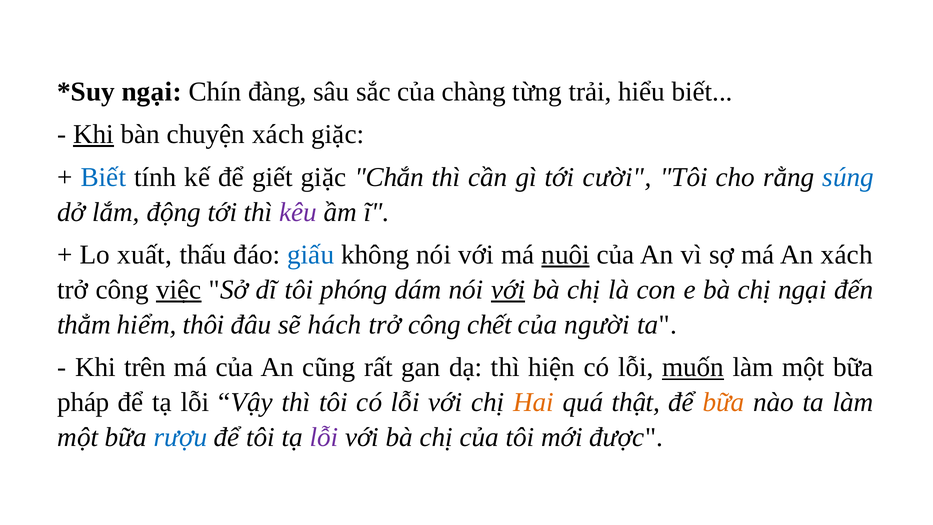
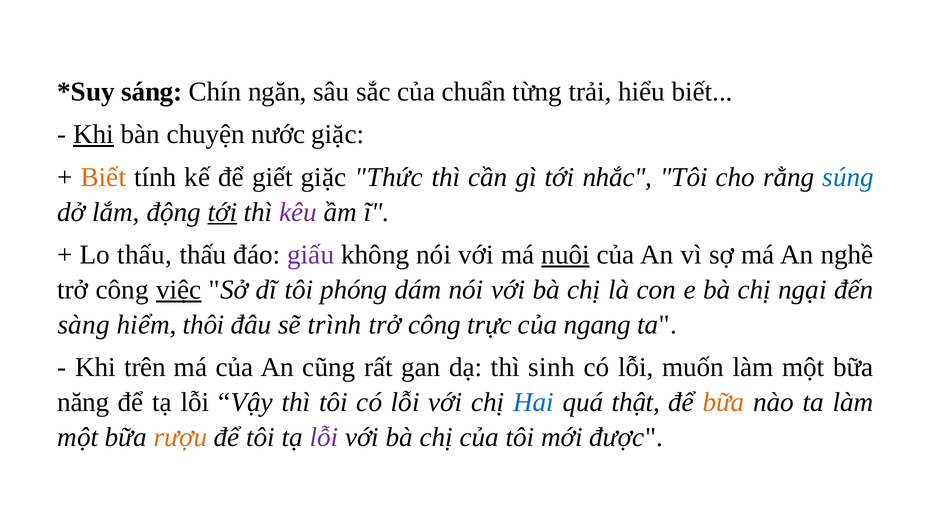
ngại at (152, 92): ngại -> sáng
đàng: đàng -> ngăn
chàng: chàng -> chuẩn
chuyện xách: xách -> nước
Biết at (103, 177) colour: blue -> orange
Chắn: Chắn -> Thức
cười: cười -> nhắc
tới at (222, 212) underline: none -> present
Lo xuất: xuất -> thấu
giấu colour: blue -> purple
An xách: xách -> nghề
với at (508, 290) underline: present -> none
thẳm: thẳm -> sàng
hách: hách -> trình
chết: chết -> trực
người: người -> ngang
hiện: hiện -> sinh
muốn underline: present -> none
pháp: pháp -> năng
Hai colour: orange -> blue
rượu colour: blue -> orange
